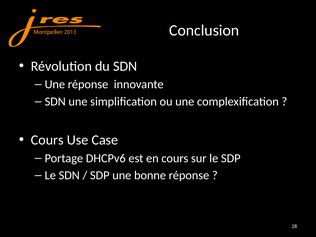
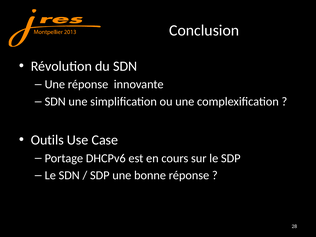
Cours at (47, 140): Cours -> Outils
